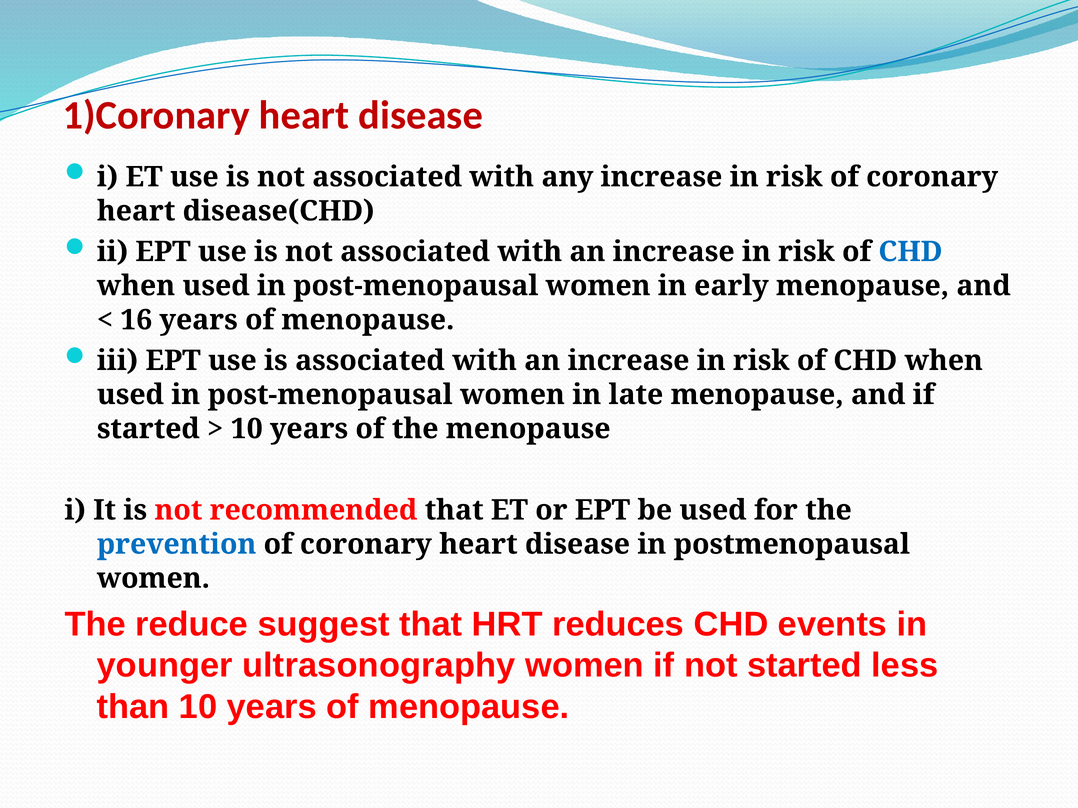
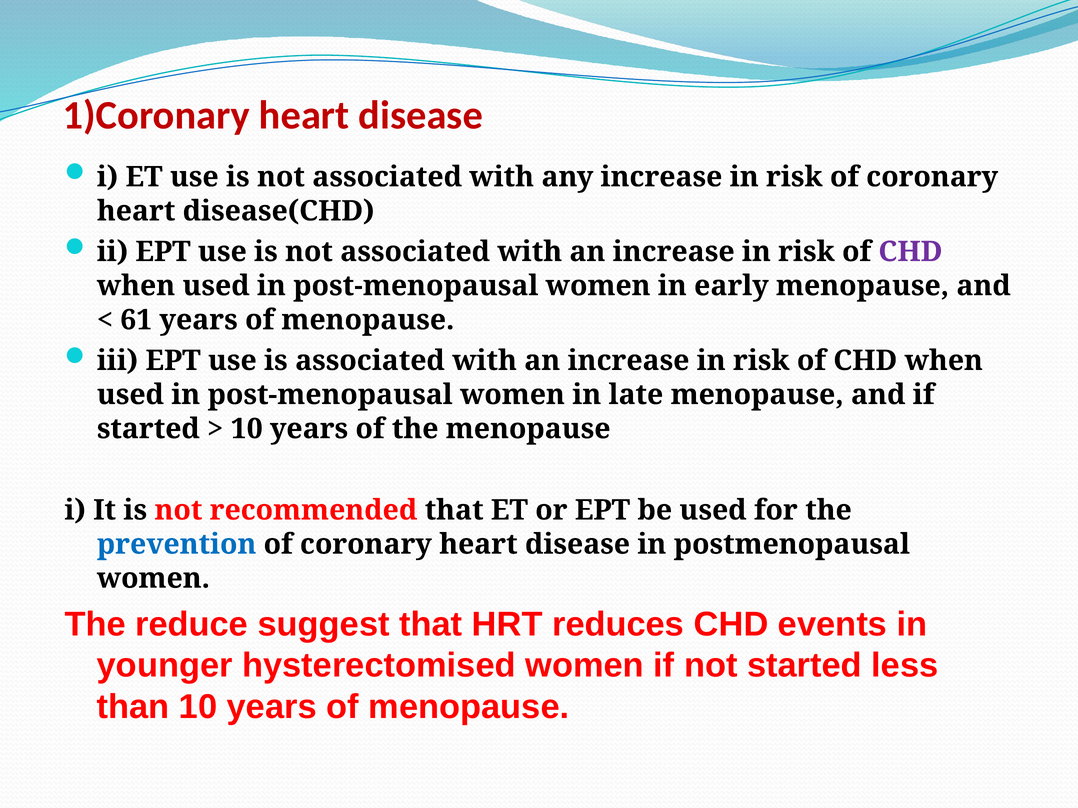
CHD at (910, 252) colour: blue -> purple
16: 16 -> 61
ultrasonography: ultrasonography -> hysterectomised
